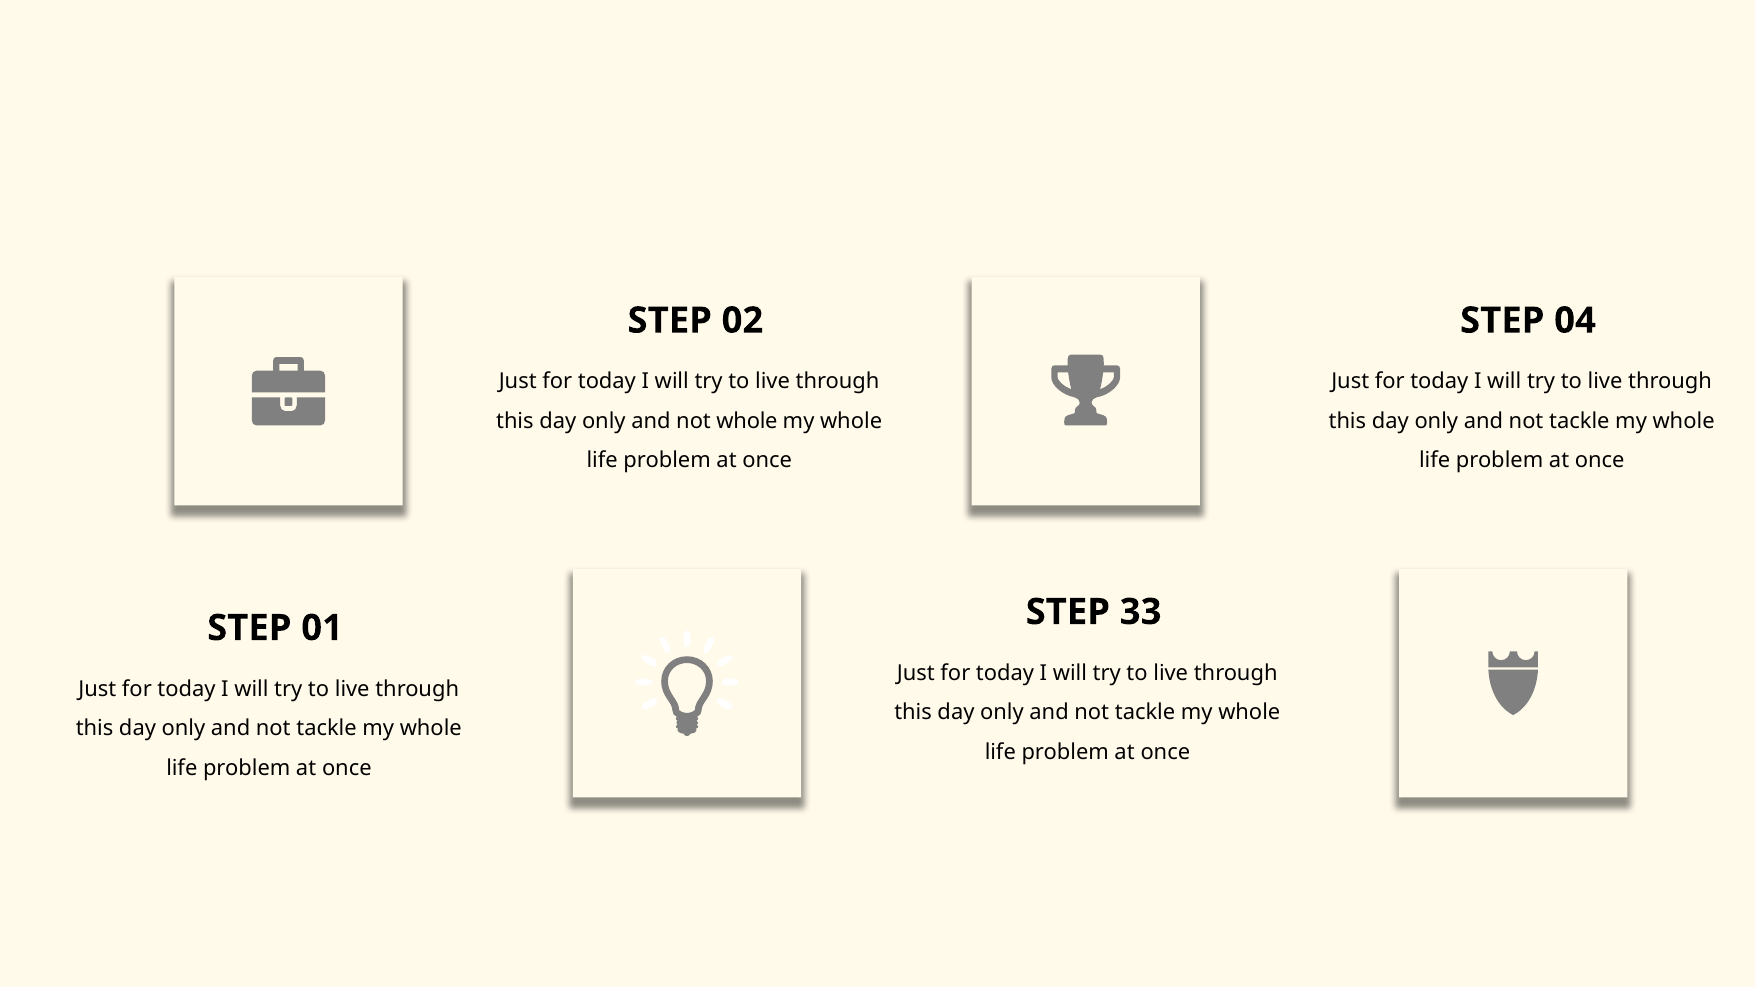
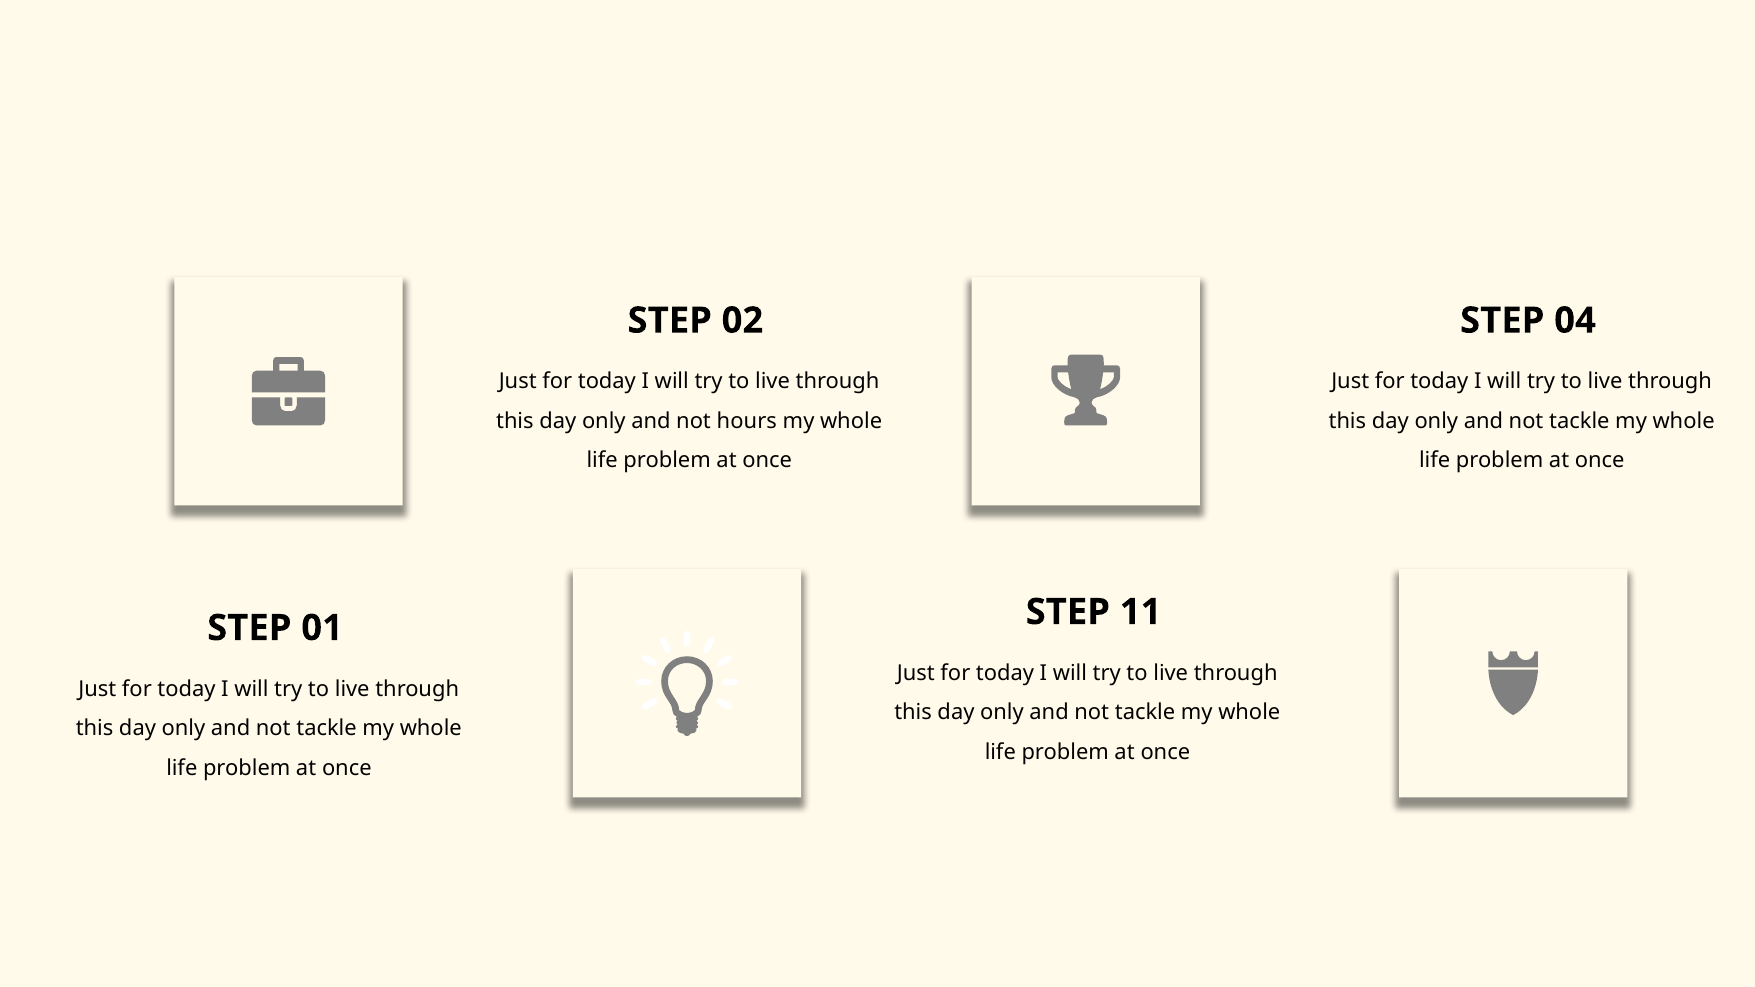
not whole: whole -> hours
33: 33 -> 11
